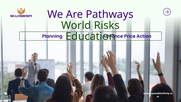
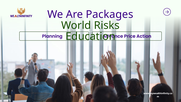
Pathways: Pathways -> Packages
